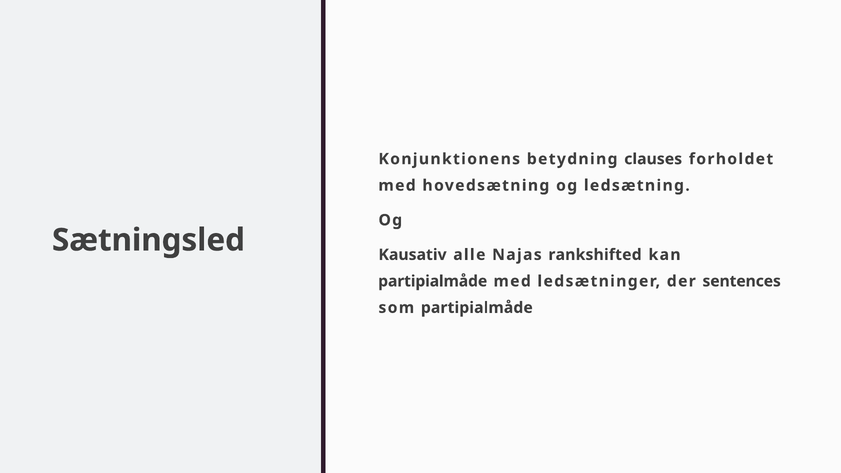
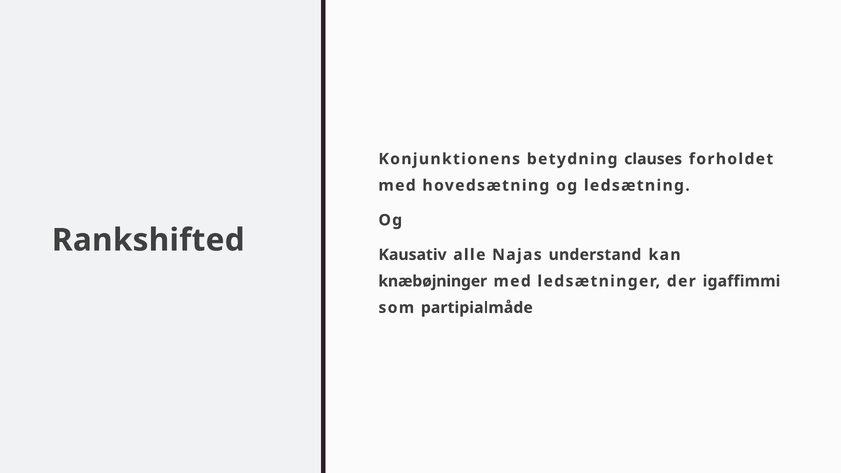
Sætningsled: Sætningsled -> Rankshifted
rankshifted: rankshifted -> understand
partipialmåde at (433, 281): partipialmåde -> knæbøjninger
sentences: sentences -> igaffimmi
